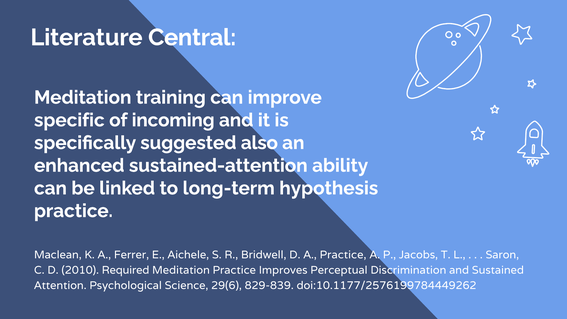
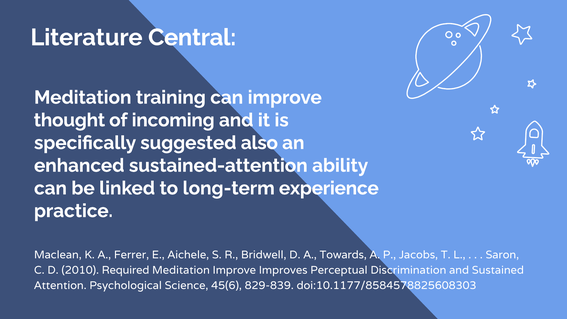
specific: specific -> thought
hypothesis: hypothesis -> experience
A Practice: Practice -> Towards
Meditation Practice: Practice -> Improve
29(6: 29(6 -> 45(6
doi:10.1177/2576199784449262: doi:10.1177/2576199784449262 -> doi:10.1177/8584578825608303
